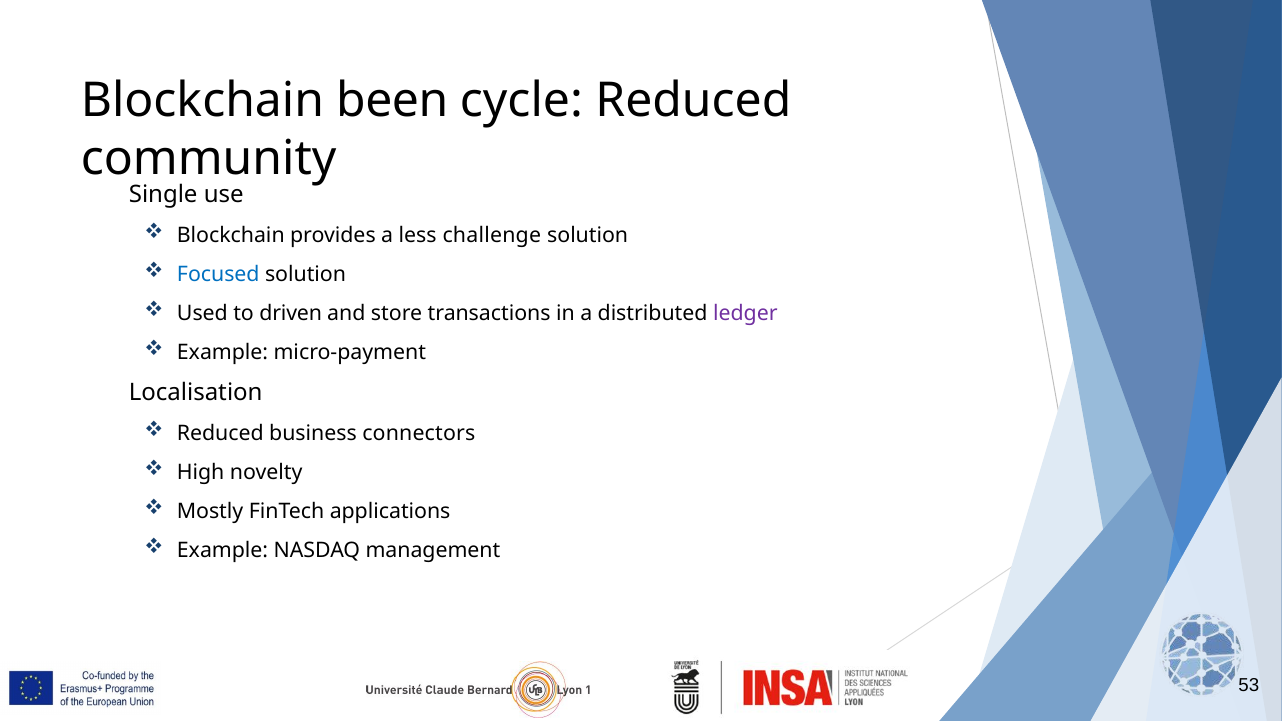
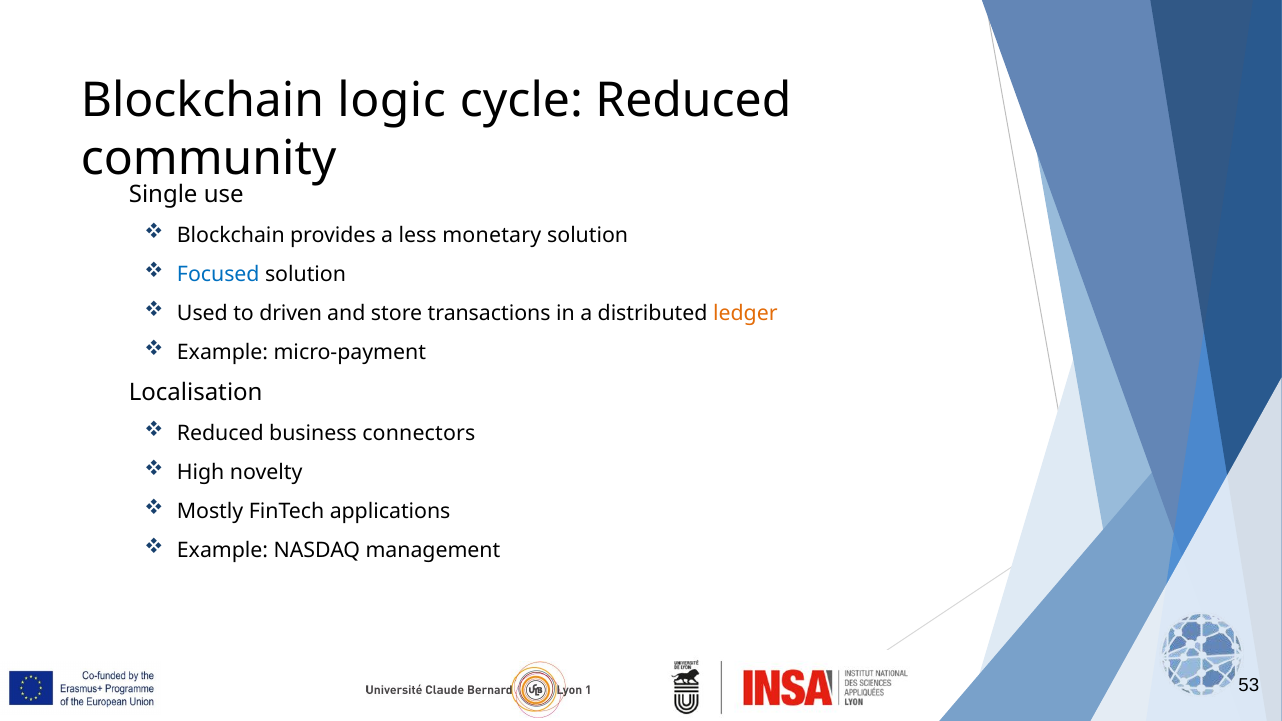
been: been -> logic
challenge: challenge -> monetary
ledger colour: purple -> orange
